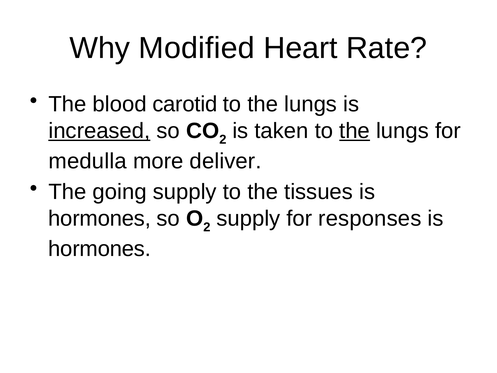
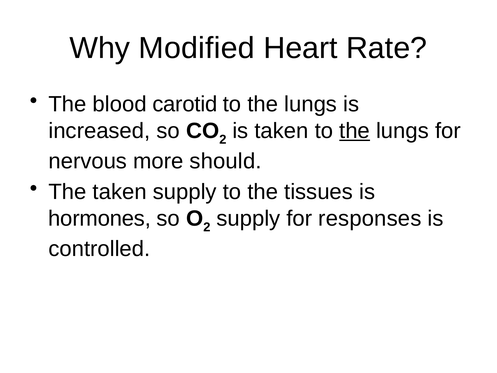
increased underline: present -> none
medulla: medulla -> nervous
deliver: deliver -> should
The going: going -> taken
hormones at (100, 249): hormones -> controlled
